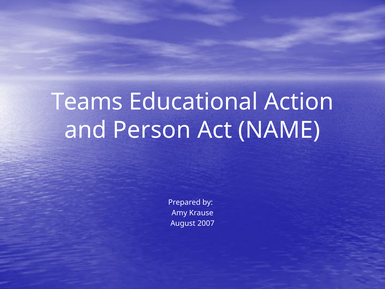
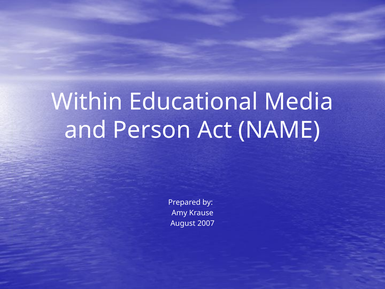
Teams: Teams -> Within
Action: Action -> Media
